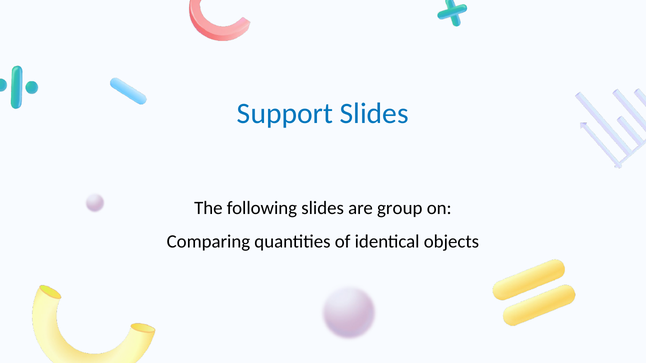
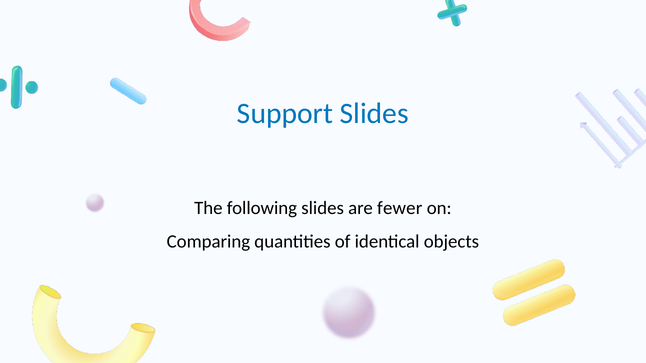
group: group -> fewer
